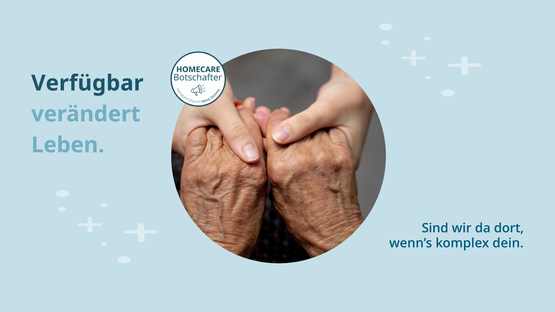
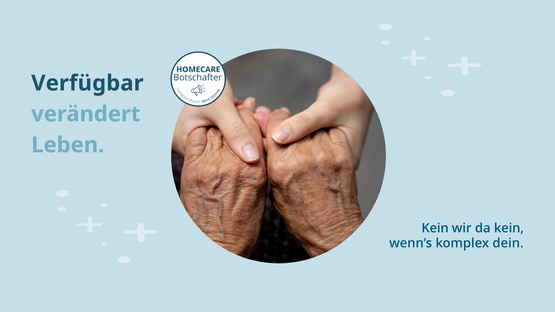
Sind at (435, 228): Sind -> Kein
da dort: dort -> kein
